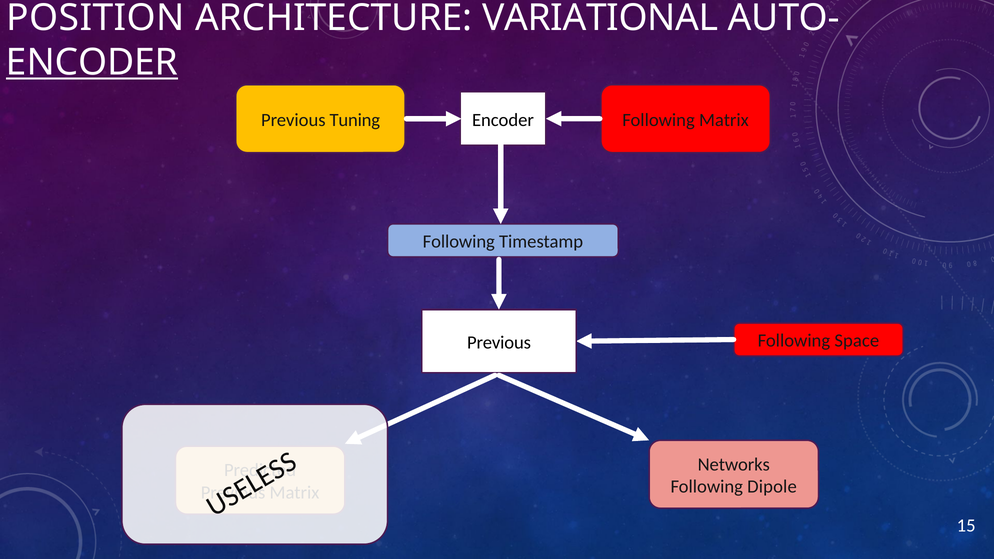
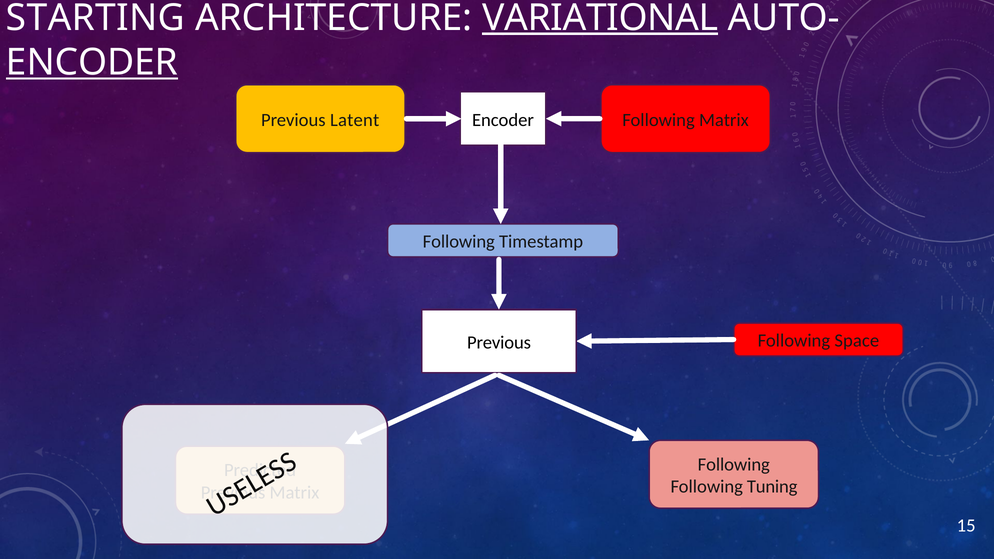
POSITION: POSITION -> STARTING
VARIATIONAL underline: none -> present
Tuning: Tuning -> Latent
Networks at (734, 464): Networks -> Following
Dipole: Dipole -> Tuning
